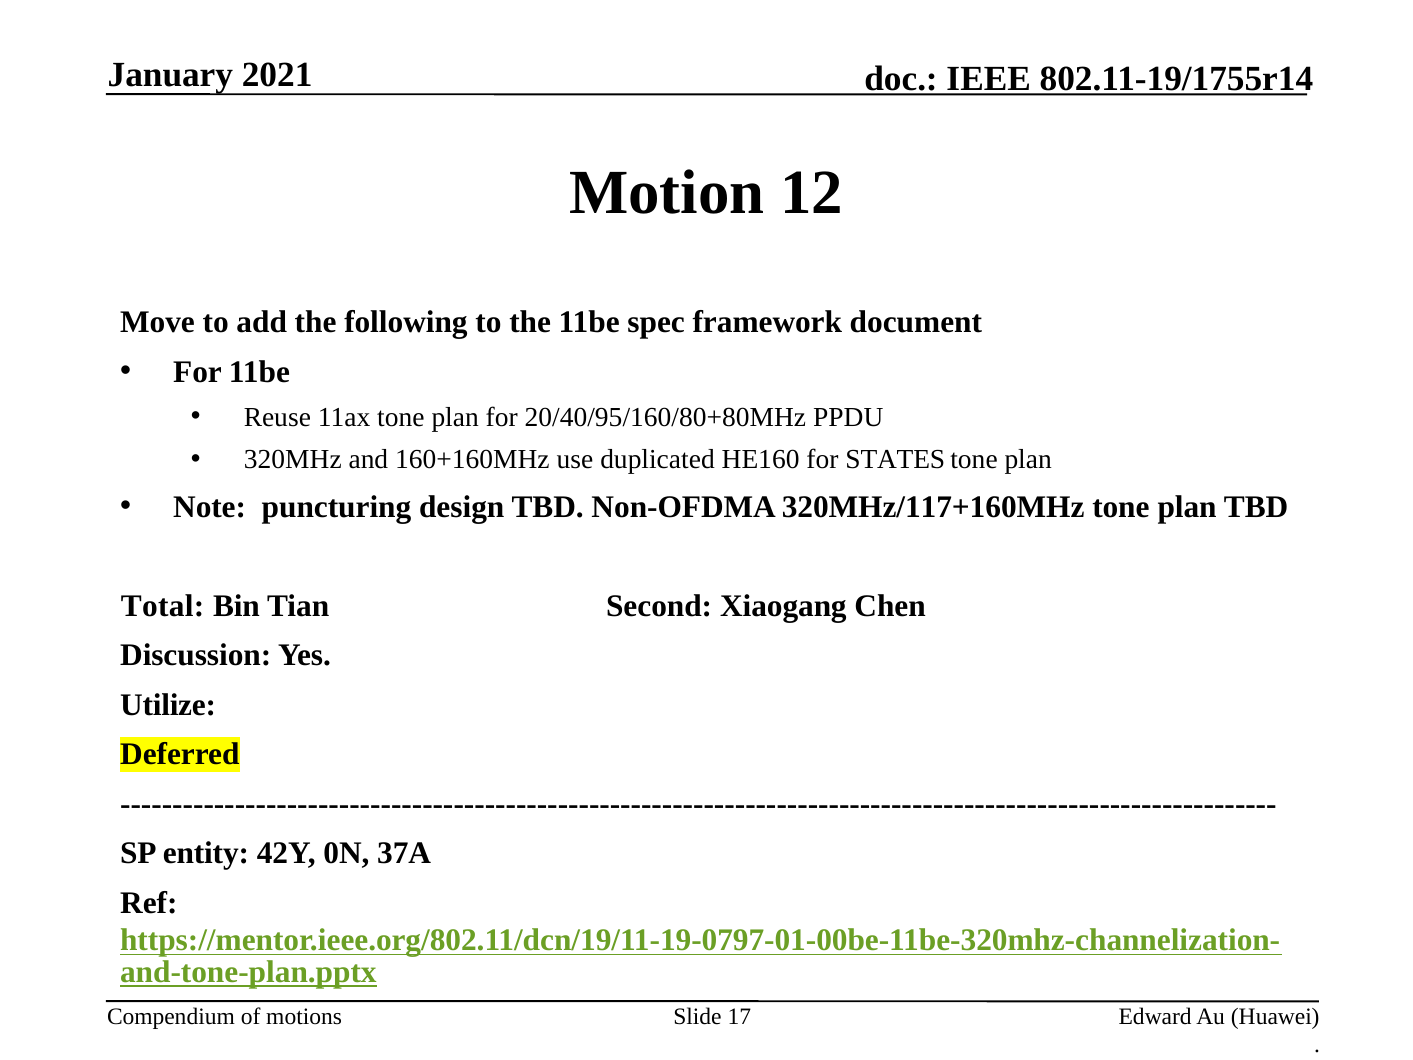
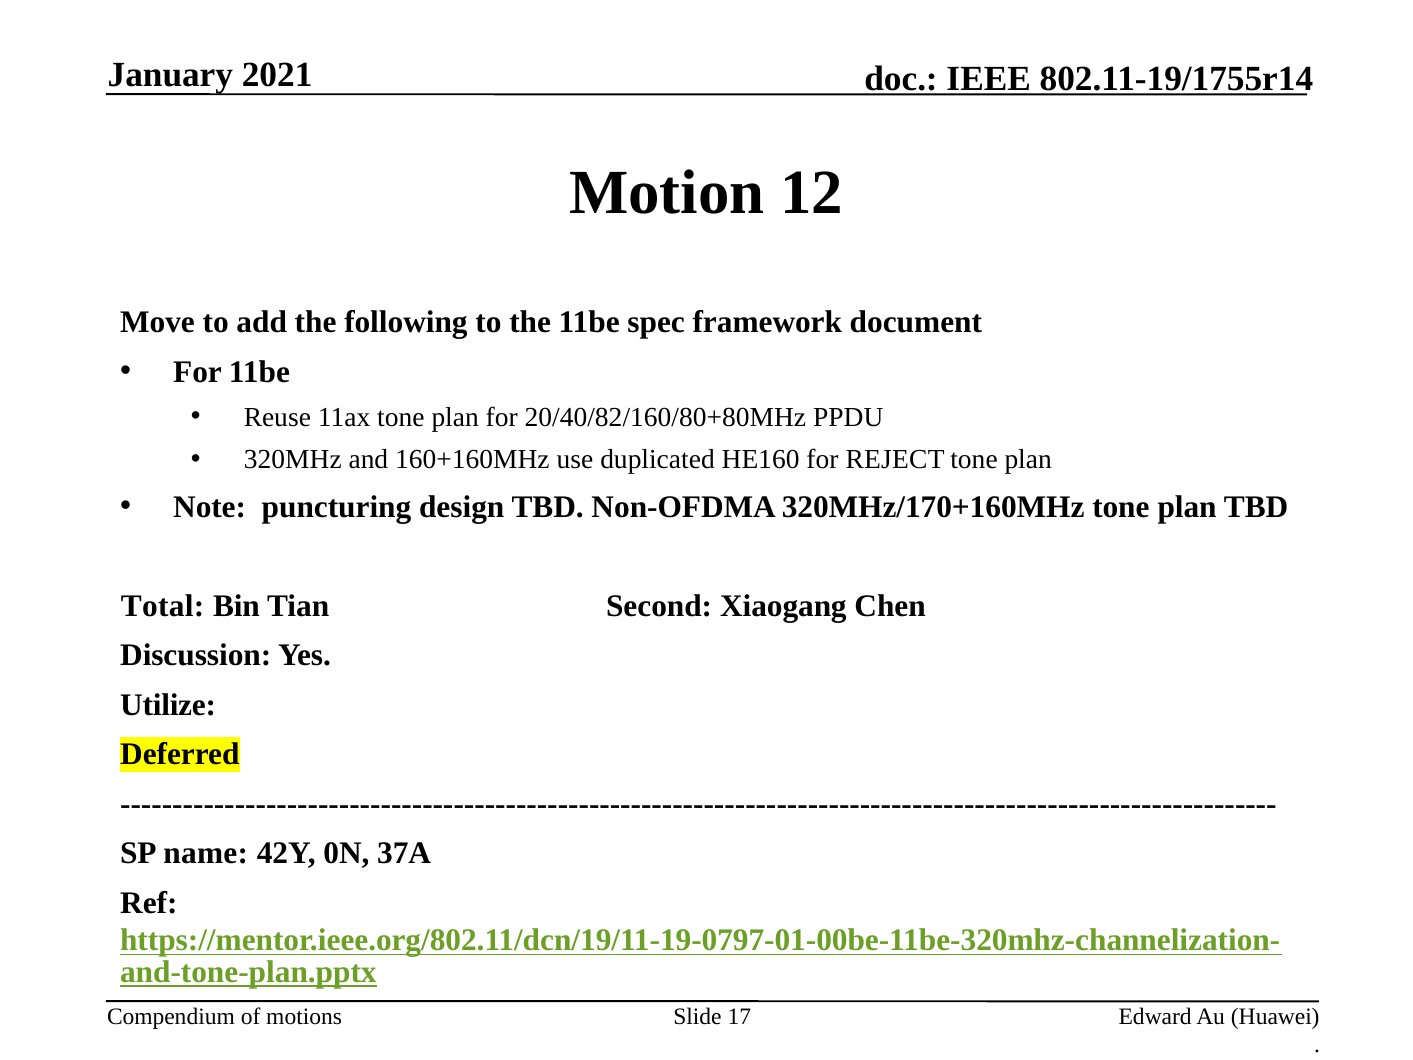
20/40/95/160/80+80MHz: 20/40/95/160/80+80MHz -> 20/40/82/160/80+80MHz
STATES: STATES -> REJECT
320MHz/117+160MHz: 320MHz/117+160MHz -> 320MHz/170+160MHz
entity: entity -> name
